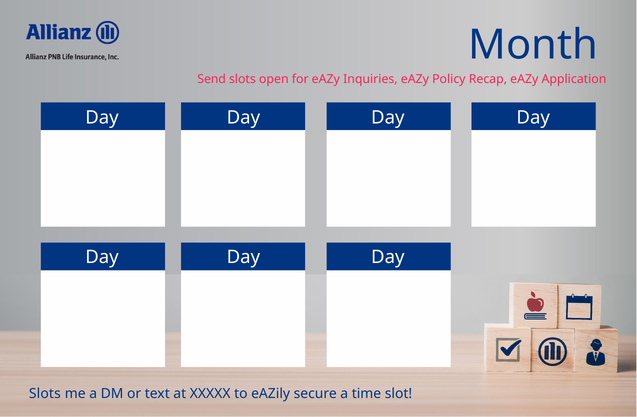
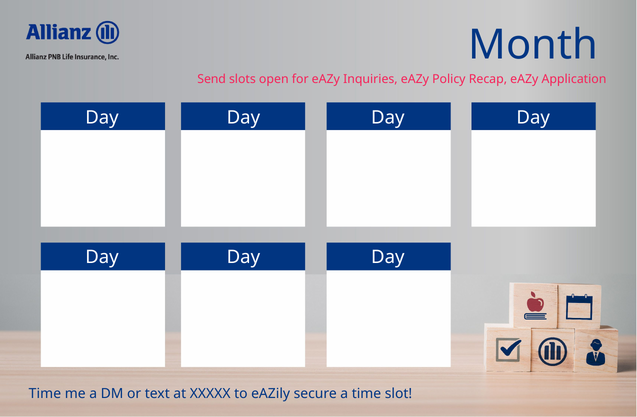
Slots at (45, 394): Slots -> Time
